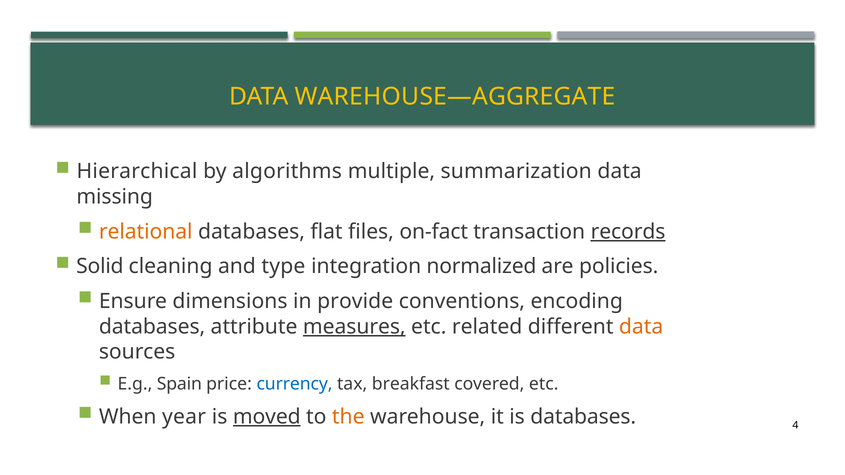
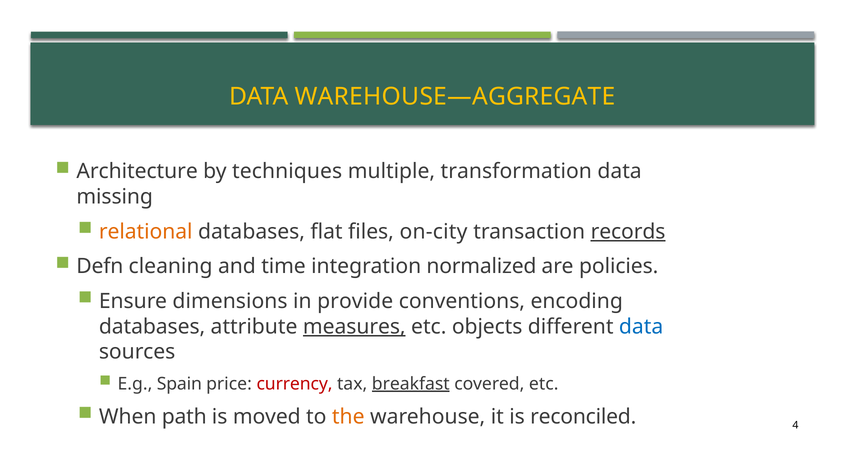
Hierarchical: Hierarchical -> Architecture
algorithms: algorithms -> techniques
summarization: summarization -> transformation
on-fact: on-fact -> on-city
Solid: Solid -> Defn
type: type -> time
related: related -> objects
data at (641, 327) colour: orange -> blue
currency colour: blue -> red
breakfast underline: none -> present
year: year -> path
moved underline: present -> none
is databases: databases -> reconciled
